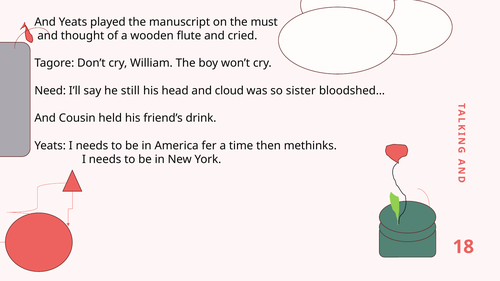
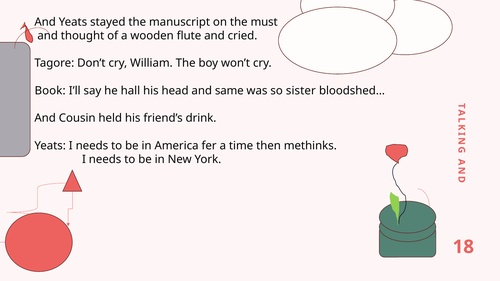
played: played -> stayed
Need: Need -> Book
still: still -> hall
cloud: cloud -> same
